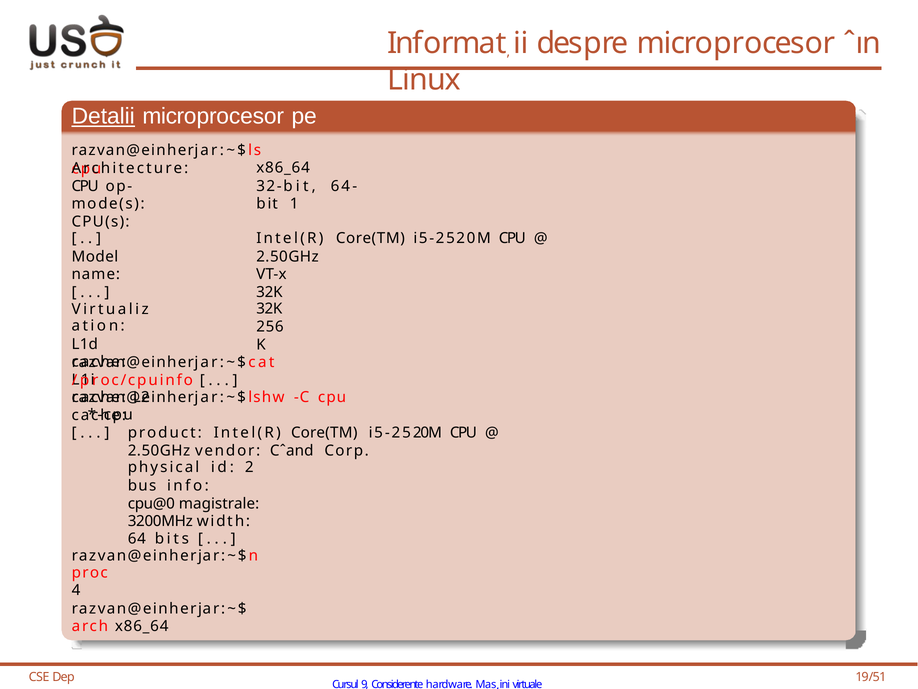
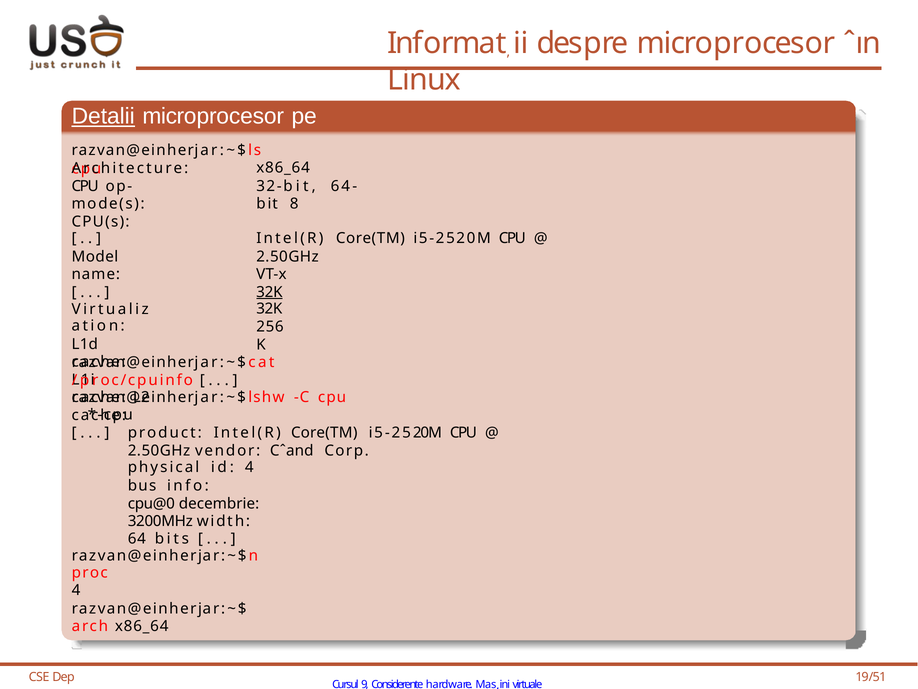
1: 1 -> 8
32K at (269, 292) underline: none -> present
id 2: 2 -> 4
magistrale: magistrale -> decembrie
